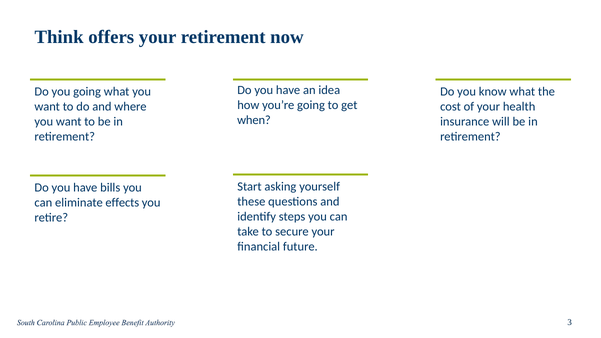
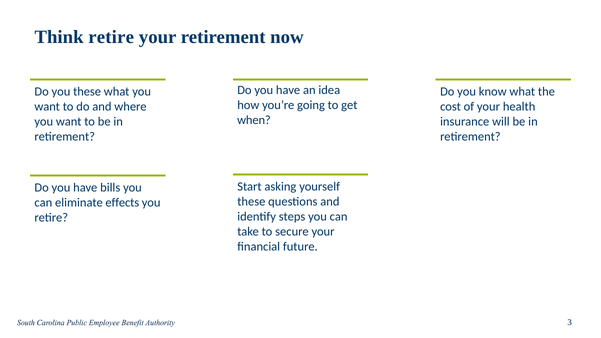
Think offers: offers -> retire
you going: going -> these
